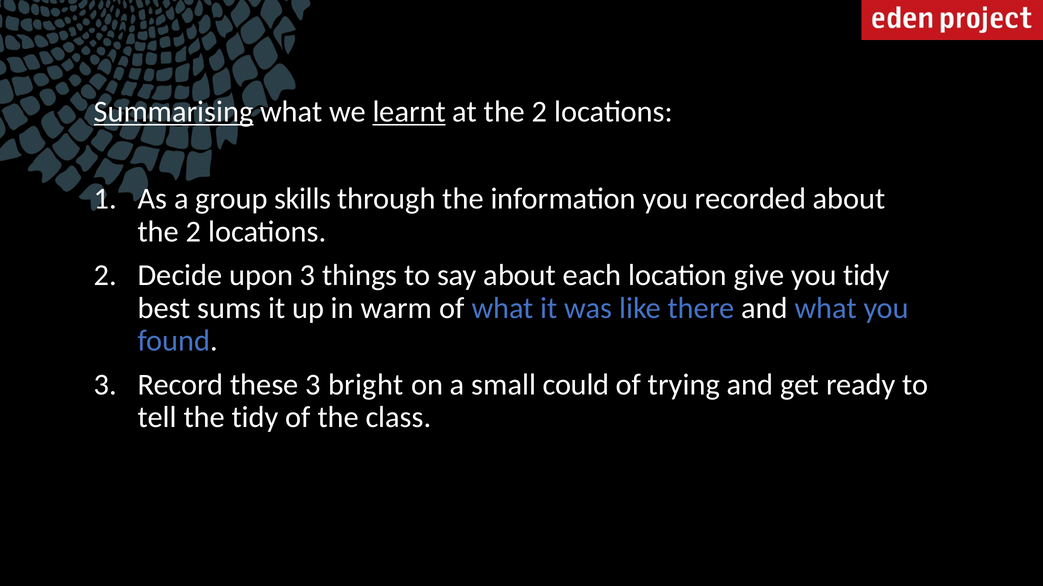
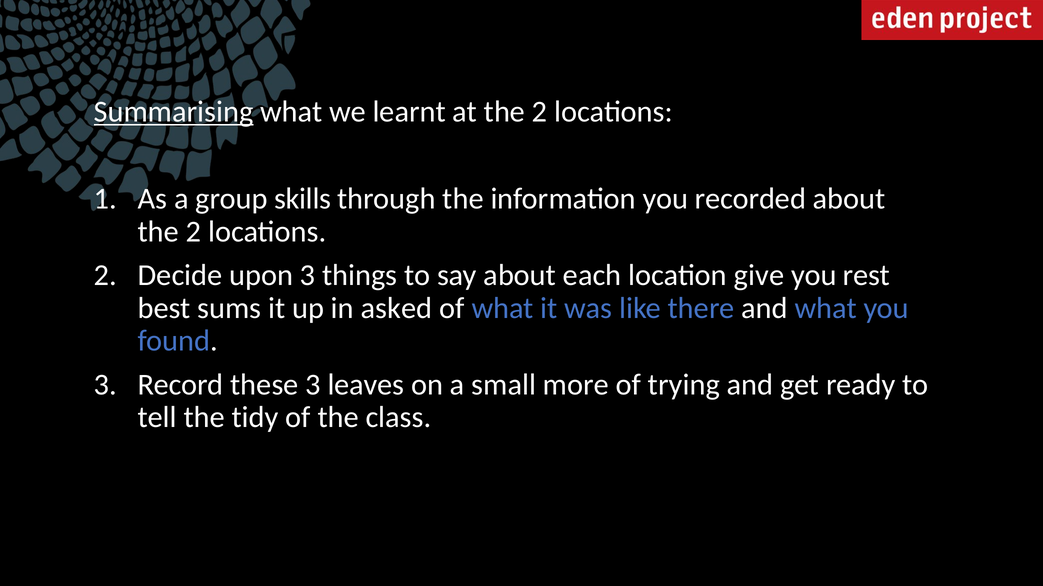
learnt underline: present -> none
you tidy: tidy -> rest
warm: warm -> asked
bright: bright -> leaves
could: could -> more
